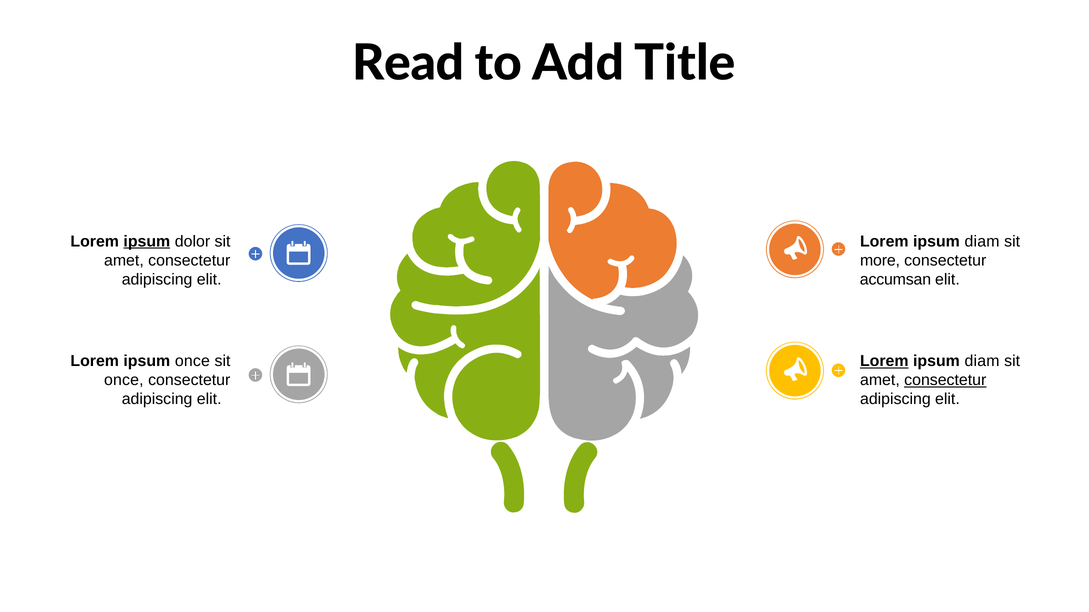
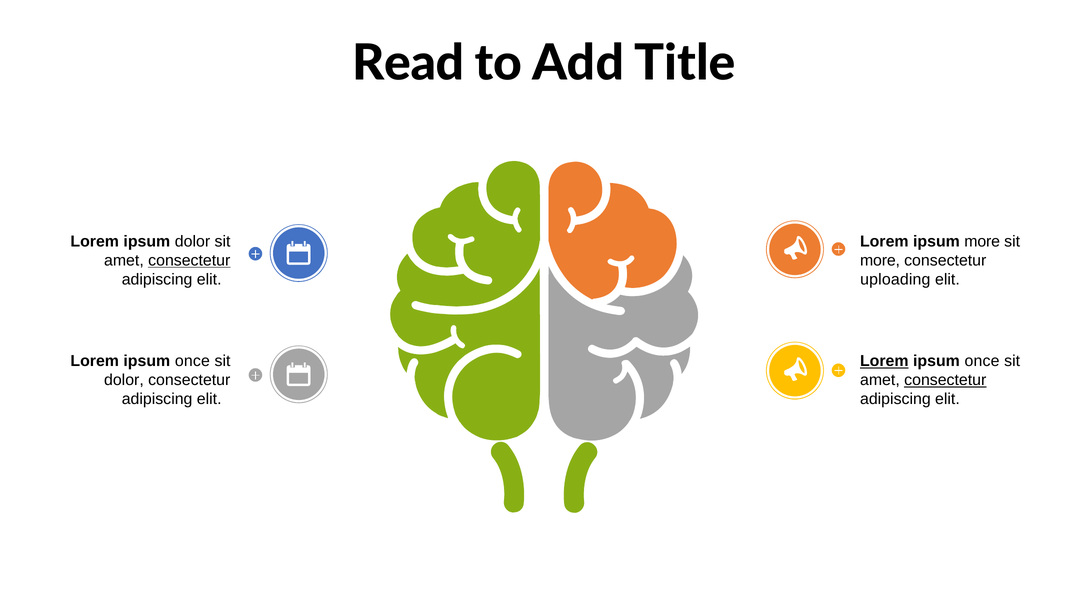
ipsum at (147, 242) underline: present -> none
diam at (982, 242): diam -> more
consectetur at (189, 261) underline: none -> present
accumsan: accumsan -> uploading
diam at (982, 361): diam -> once
once at (124, 381): once -> dolor
